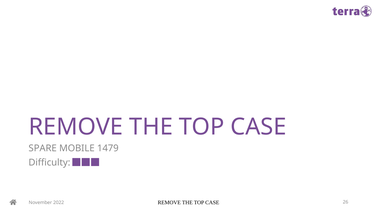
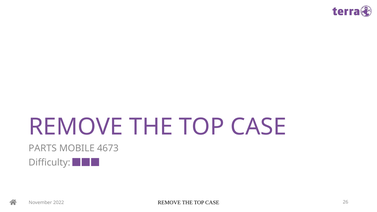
SPARE: SPARE -> PARTS
1479: 1479 -> 4673
